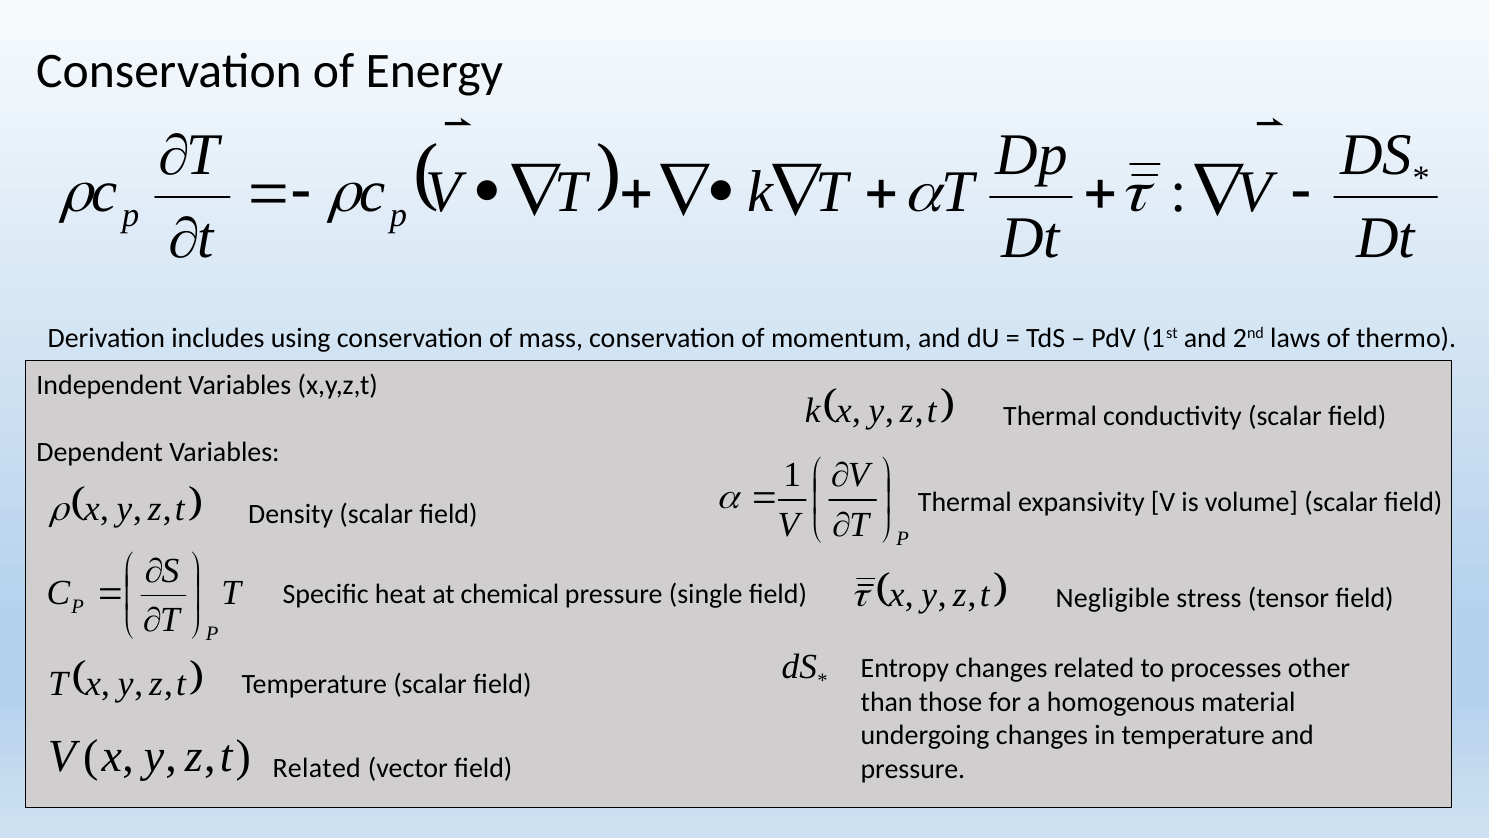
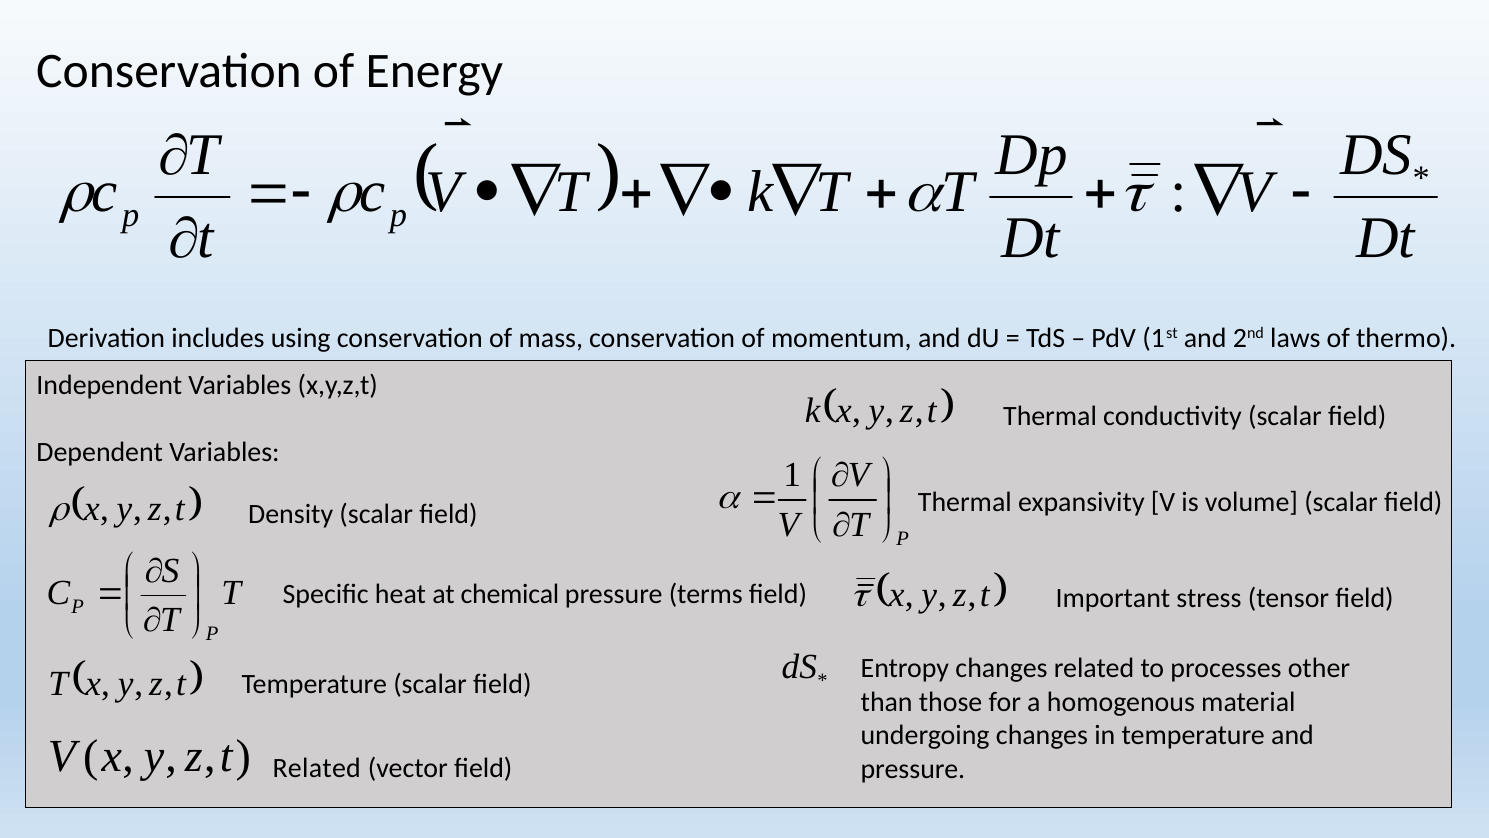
single: single -> terms
Negligible: Negligible -> Important
